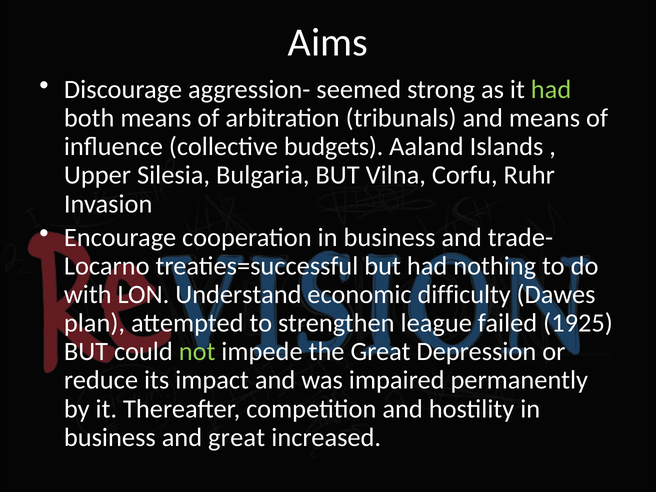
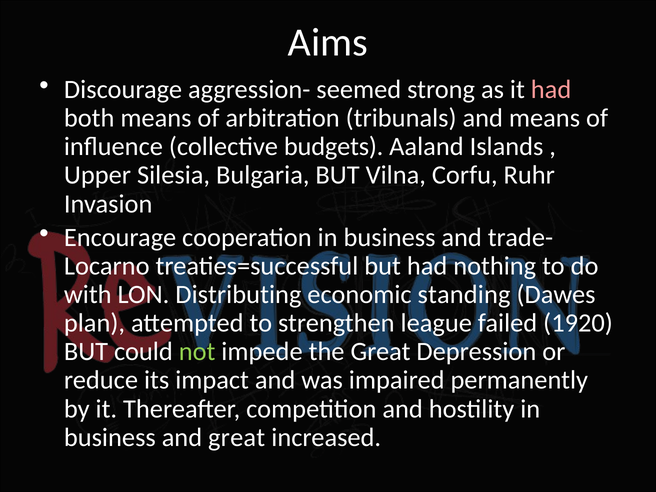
had at (551, 90) colour: light green -> pink
Understand: Understand -> Distributing
difficulty: difficulty -> standing
1925: 1925 -> 1920
